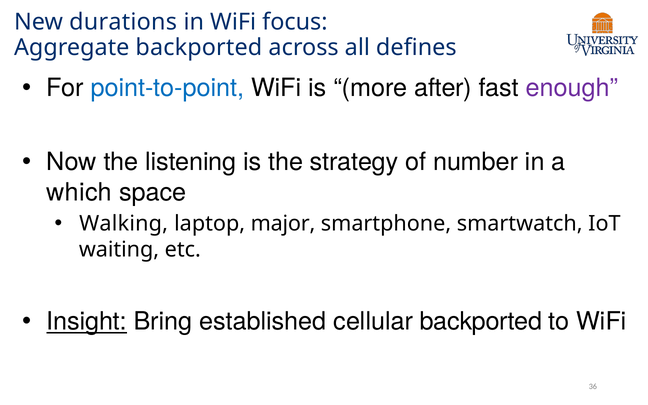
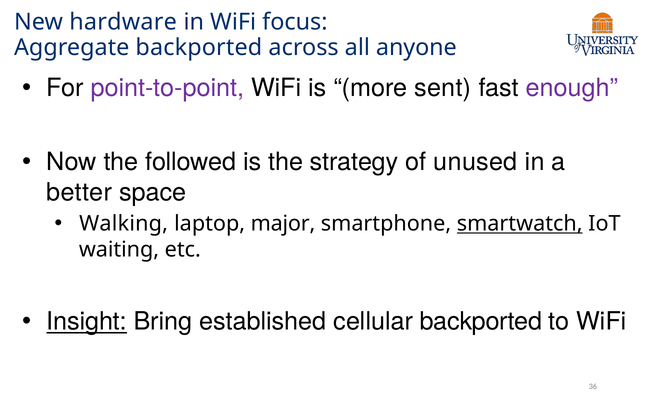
durations: durations -> hardware
defines: defines -> anyone
point-to-point colour: blue -> purple
after: after -> sent
listening: listening -> followed
number: number -> unused
which: which -> better
smartwatch underline: none -> present
